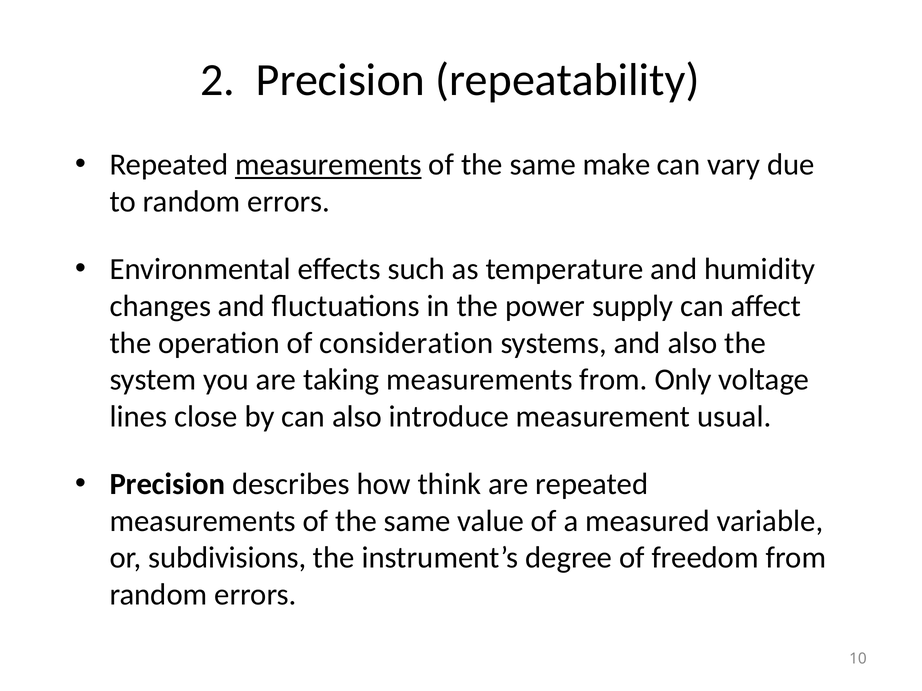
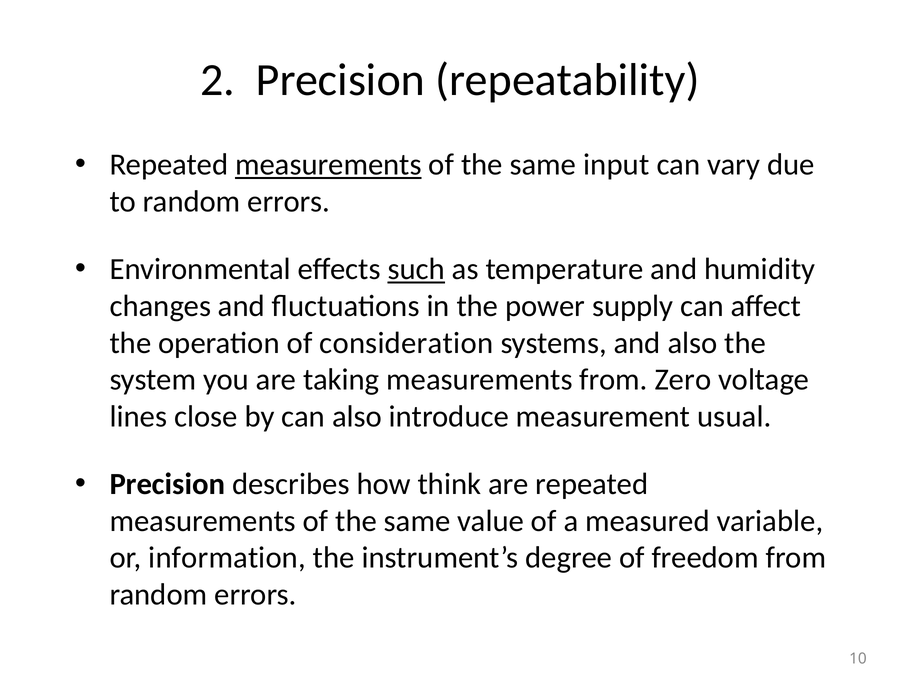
make: make -> input
such underline: none -> present
Only: Only -> Zero
subdivisions: subdivisions -> information
